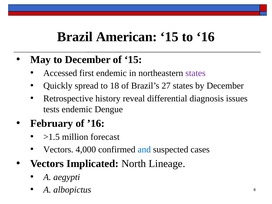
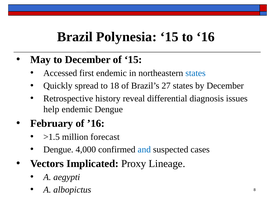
American: American -> Polynesia
states at (196, 73) colour: purple -> blue
tests: tests -> help
Vectors at (58, 149): Vectors -> Dengue
North: North -> Proxy
